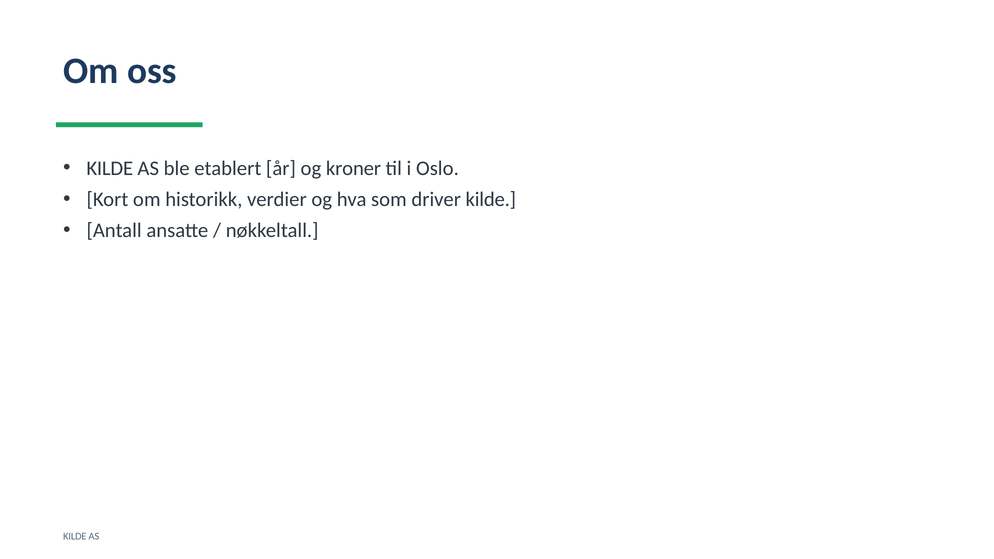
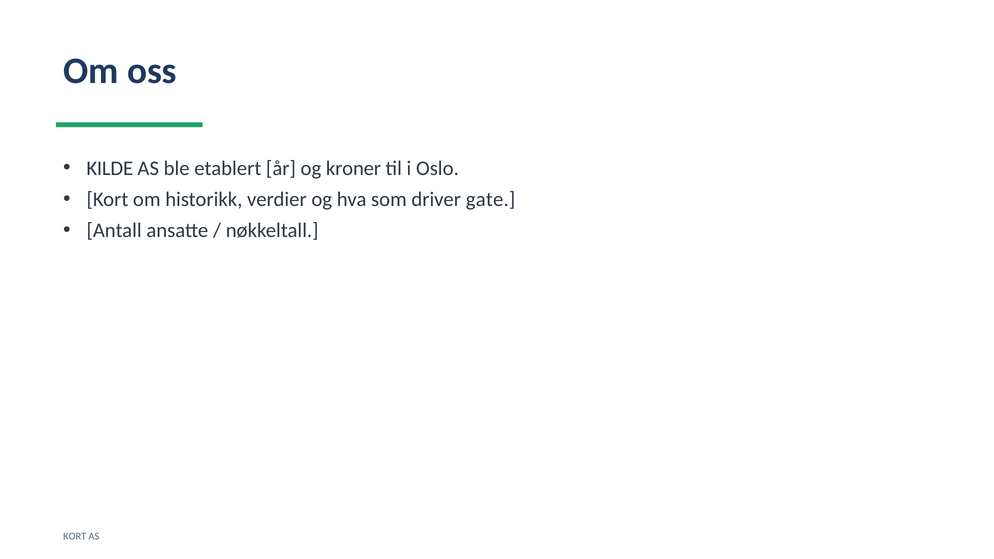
driver kilde: kilde -> gate
KILDE at (75, 536): KILDE -> KORT
